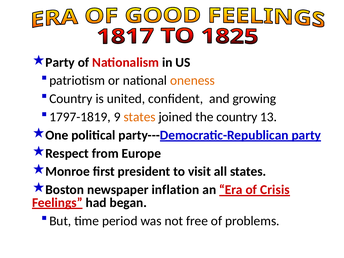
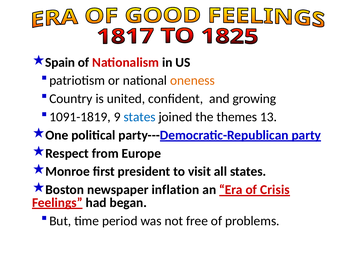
Party at (60, 62): Party -> Spain
1797-1819: 1797-1819 -> 1091-1819
states at (140, 117) colour: orange -> blue
the country: country -> themes
